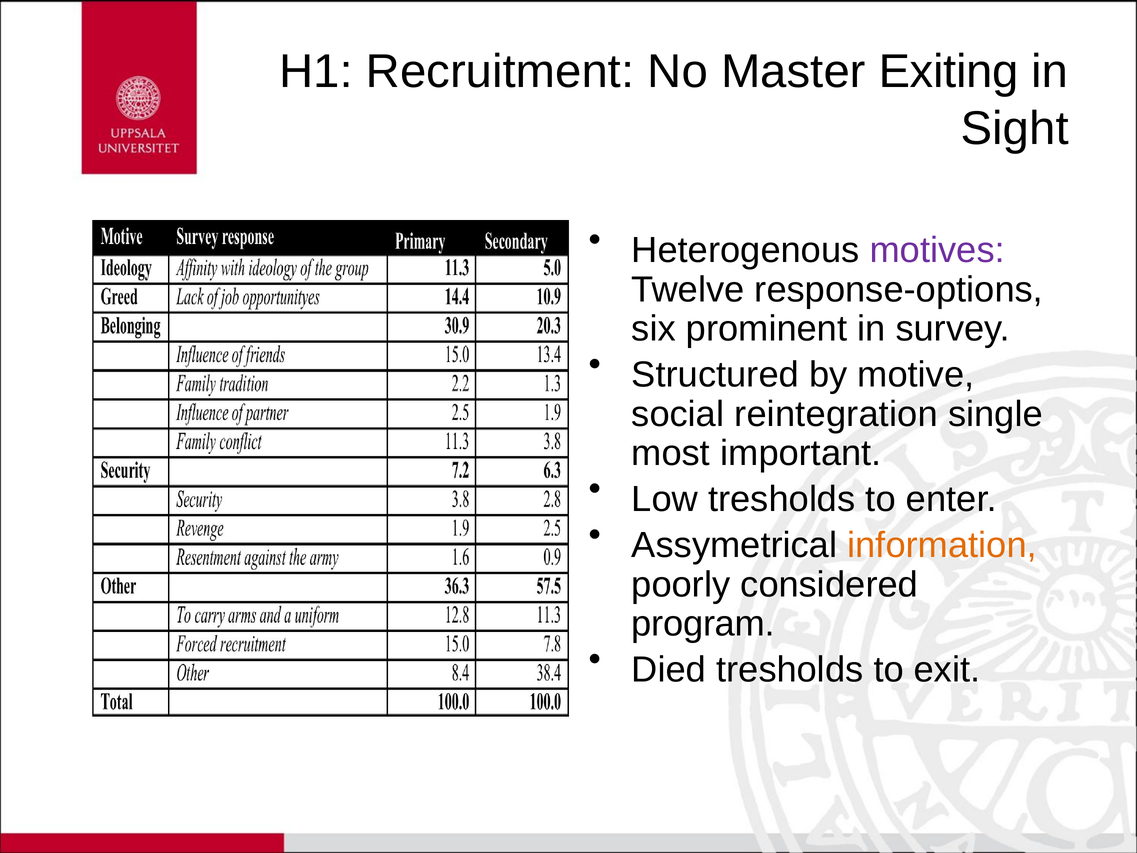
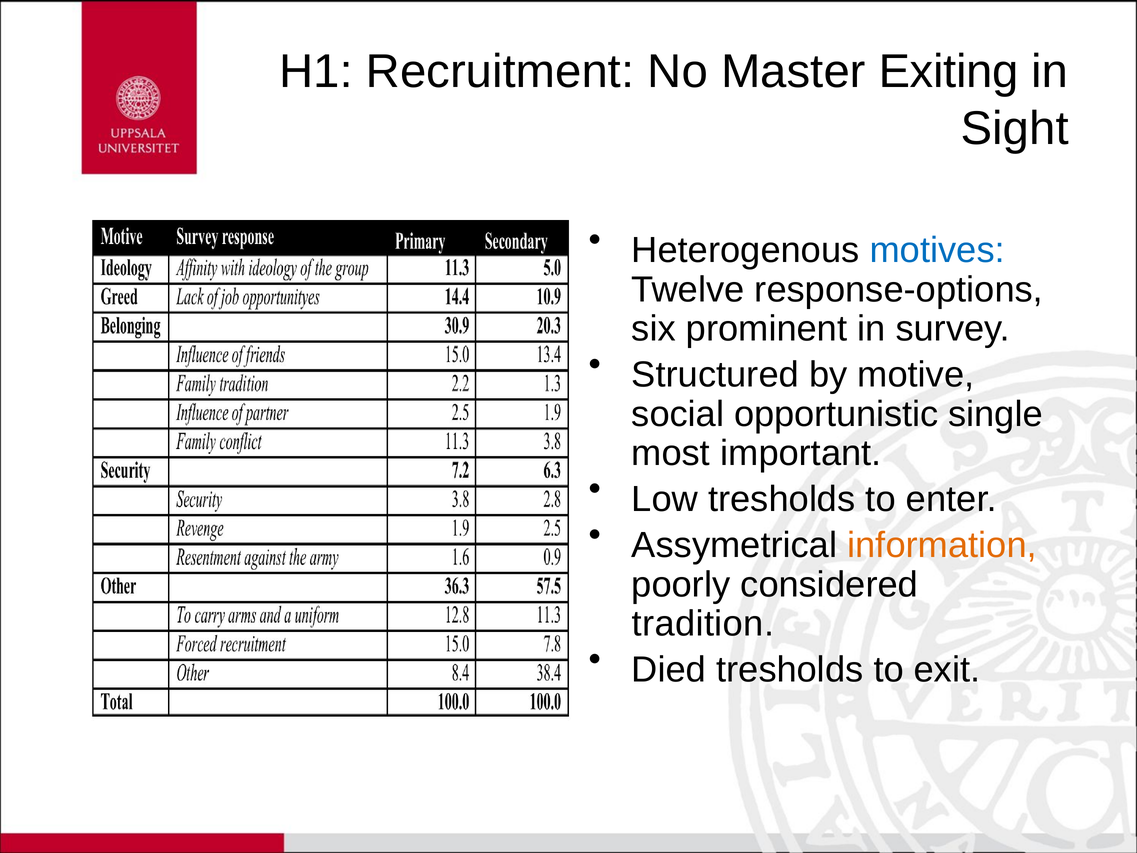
motives colour: purple -> blue
reintegration: reintegration -> opportunistic
program at (703, 624): program -> tradition
